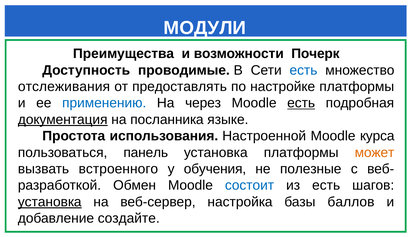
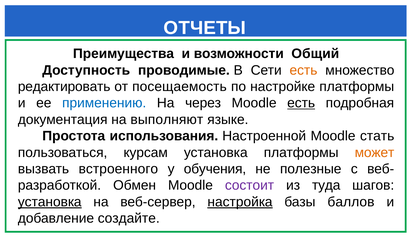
МОДУЛИ: МОДУЛИ -> ОТЧЕТЫ
Почерк: Почерк -> Общий
есть at (303, 70) colour: blue -> orange
отслеживания: отслеживания -> редактировать
предоставлять: предоставлять -> посещаемость
документация underline: present -> none
посланника: посланника -> выполняют
курса: курса -> стать
панель: панель -> курсам
состоит colour: blue -> purple
из есть: есть -> туда
настройка underline: none -> present
